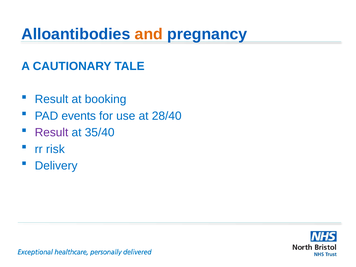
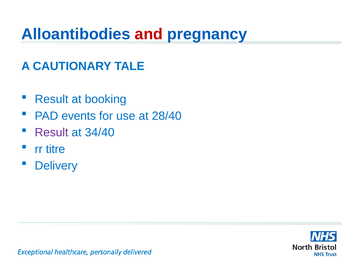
and colour: orange -> red
35/40: 35/40 -> 34/40
risk: risk -> titre
